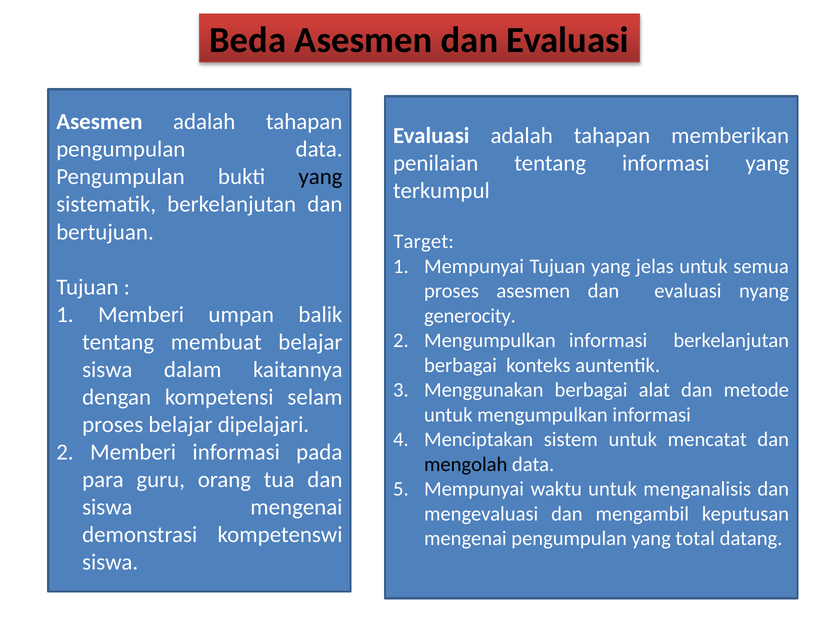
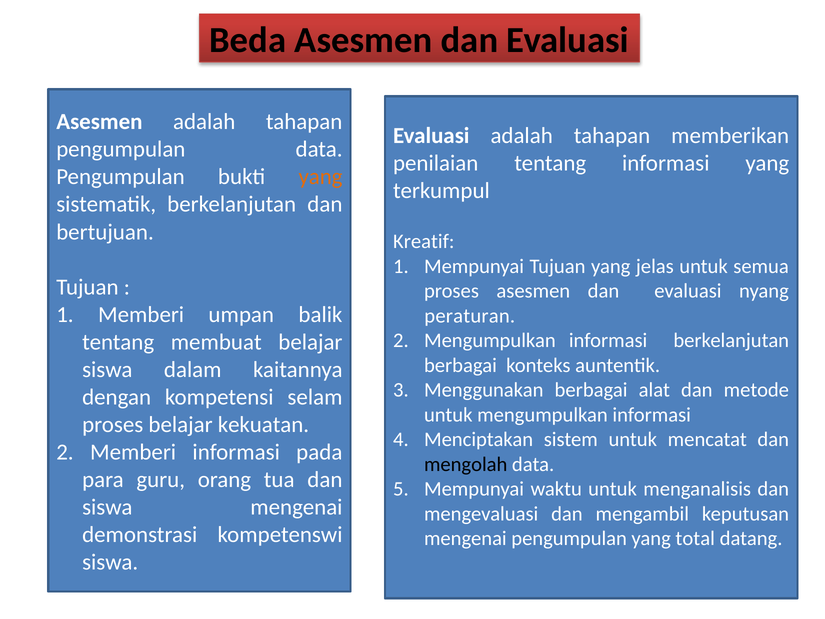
yang at (321, 177) colour: black -> orange
Target: Target -> Kreatif
generocity: generocity -> peraturan
dipelajari: dipelajari -> kekuatan
